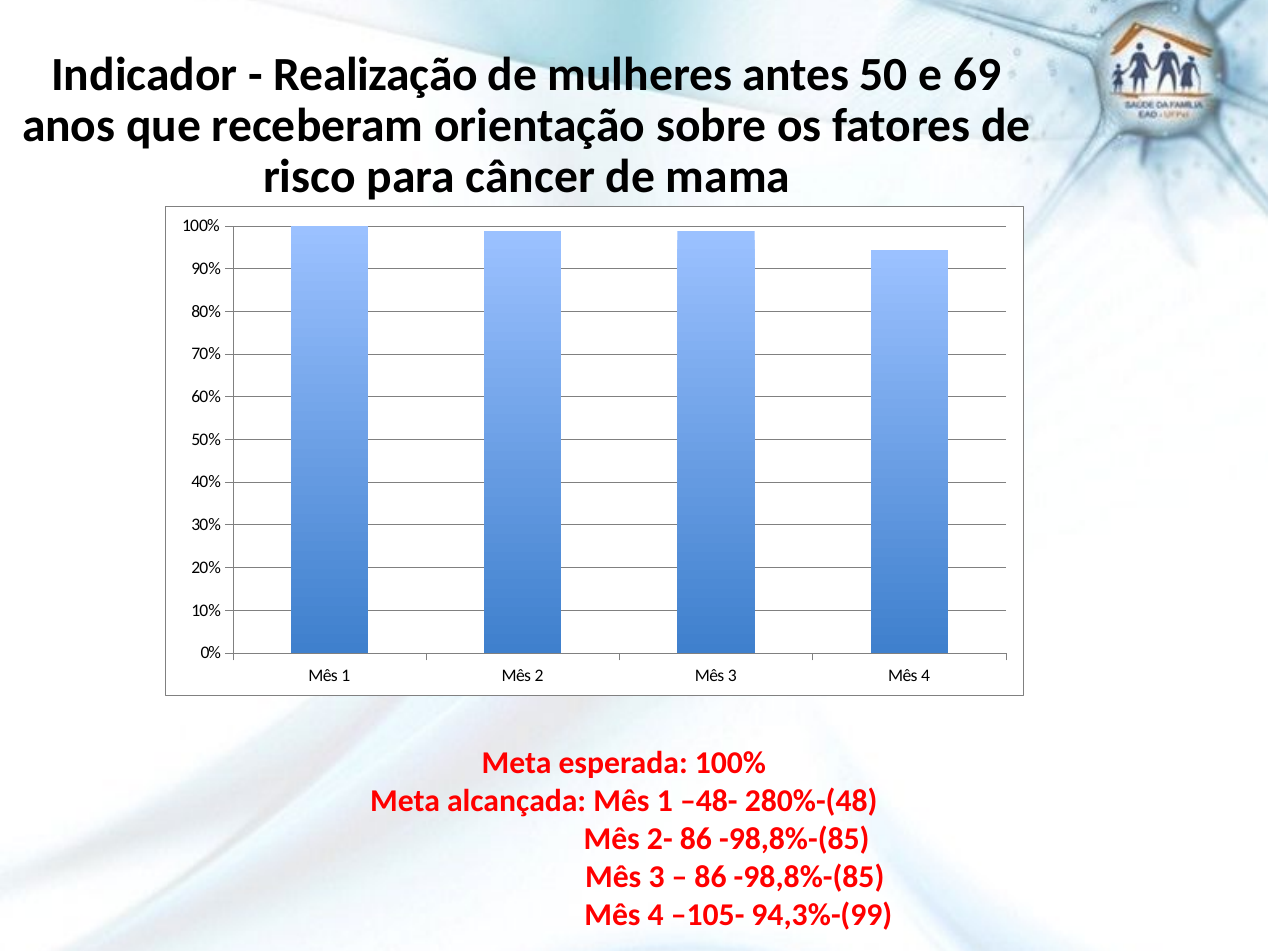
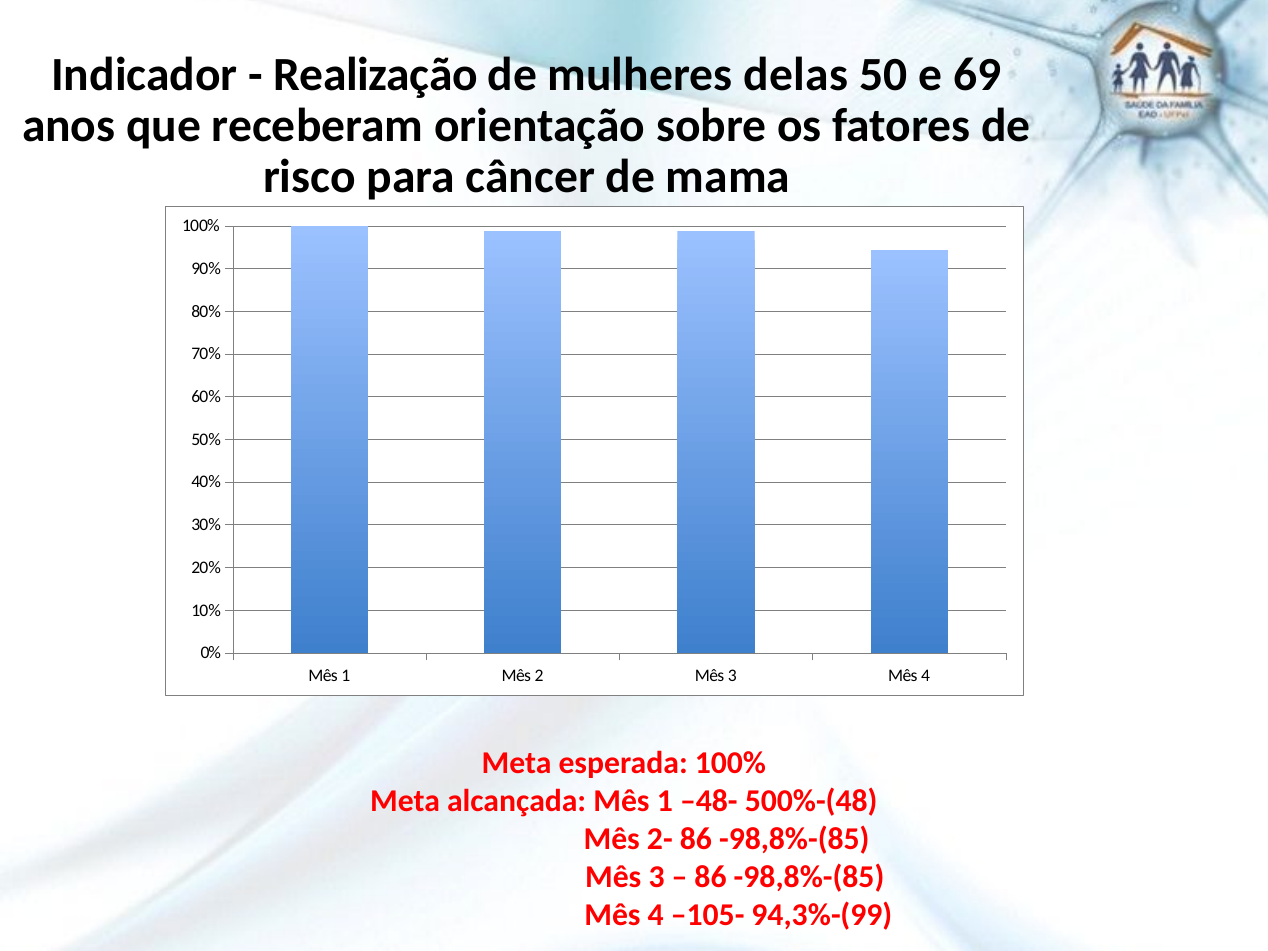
antes: antes -> delas
280%-(48: 280%-(48 -> 500%-(48
